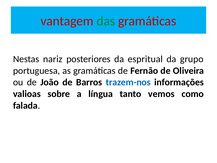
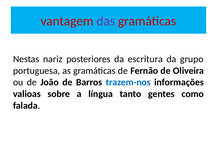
das colour: green -> purple
espritual: espritual -> escritura
vemos: vemos -> gentes
